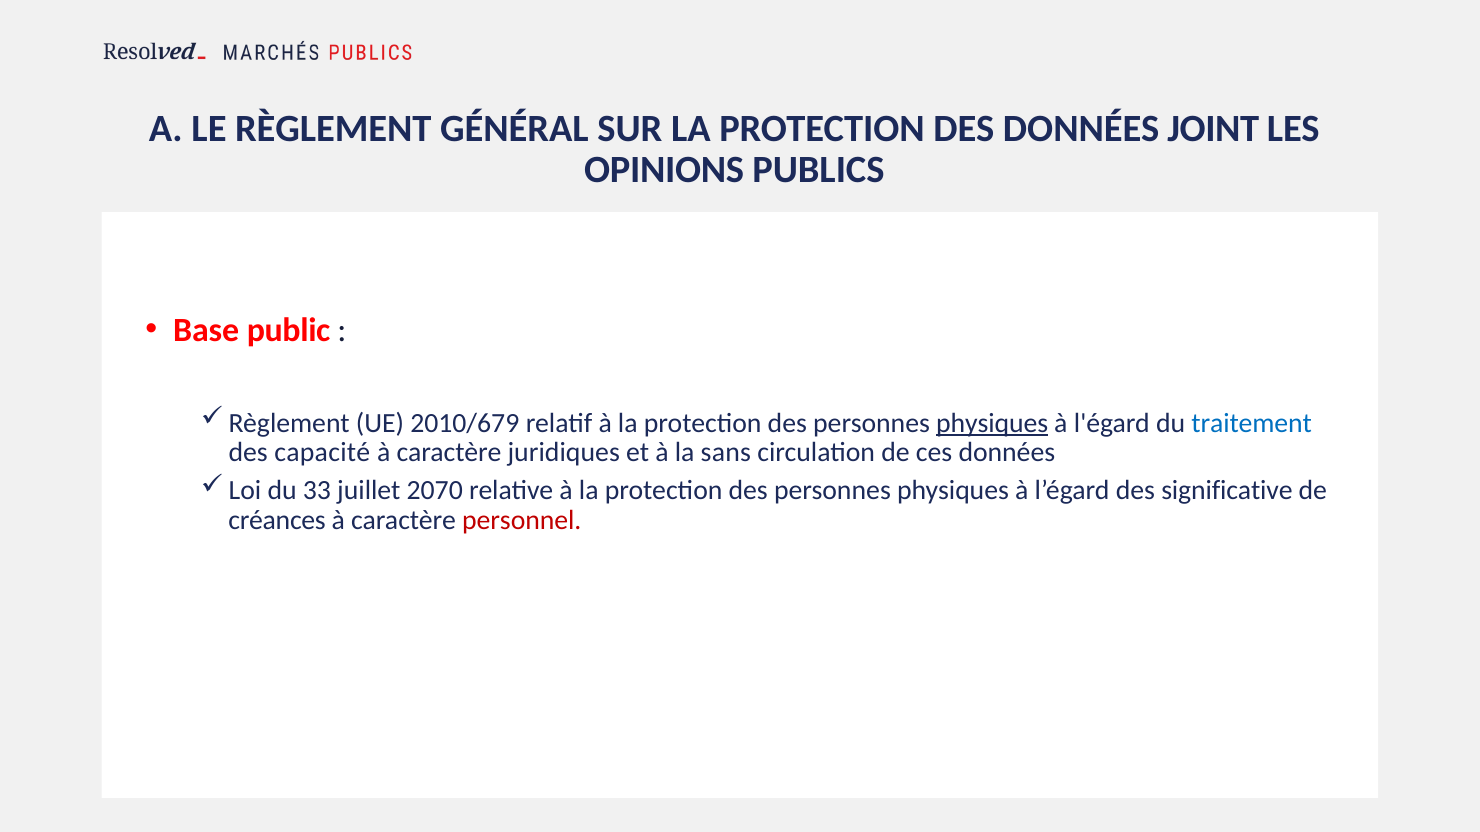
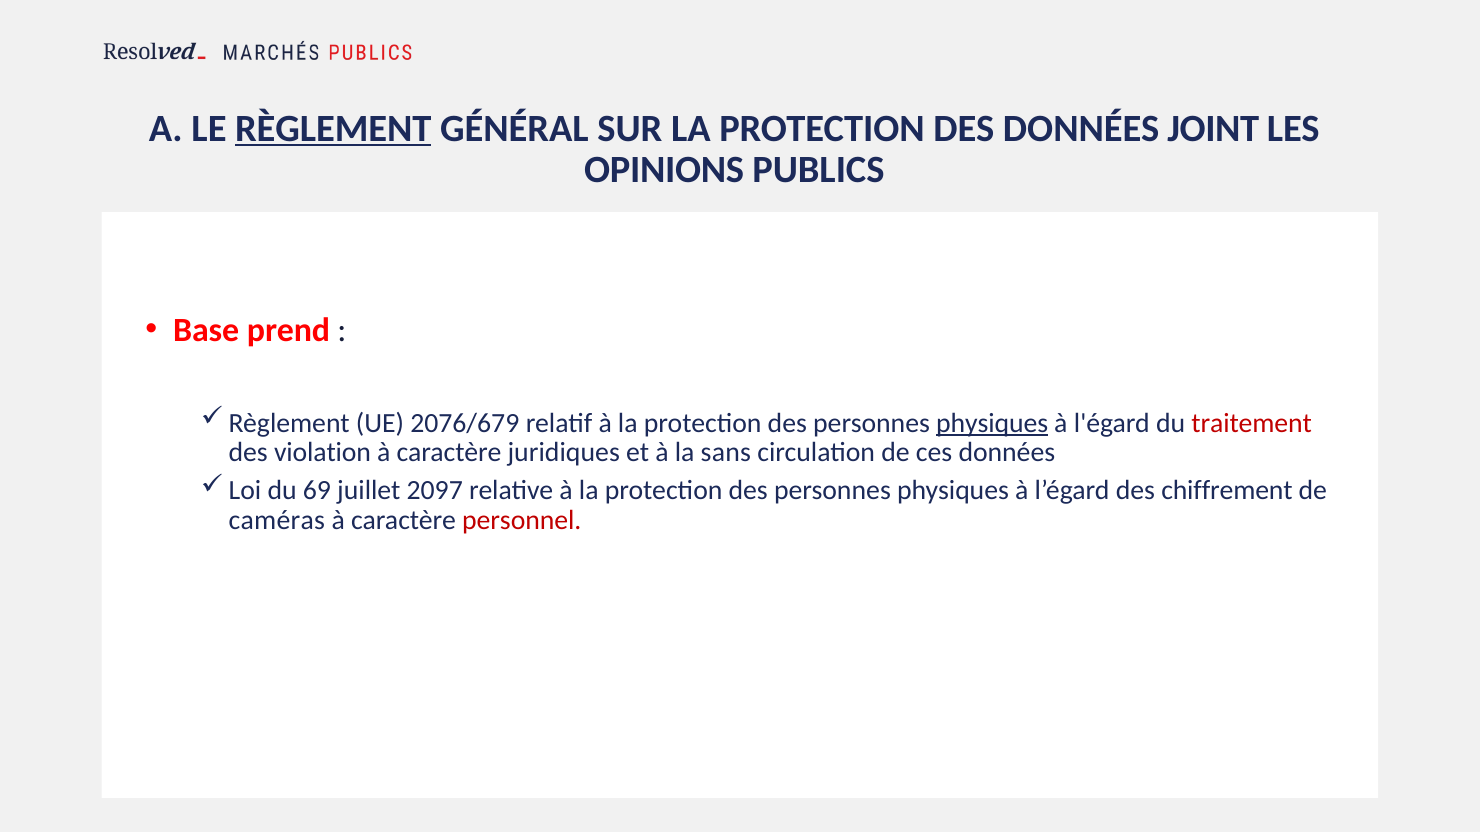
RÈGLEMENT underline: none -> present
public: public -> prend
2010/679: 2010/679 -> 2076/679
traitement colour: blue -> red
capacité: capacité -> violation
33: 33 -> 69
2070: 2070 -> 2097
significative: significative -> chiffrement
créances: créances -> caméras
